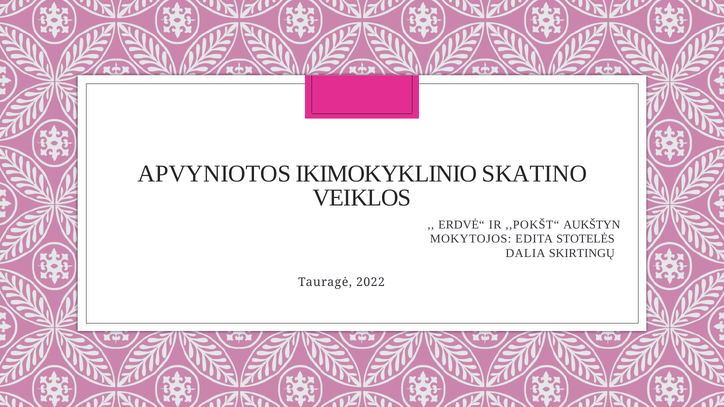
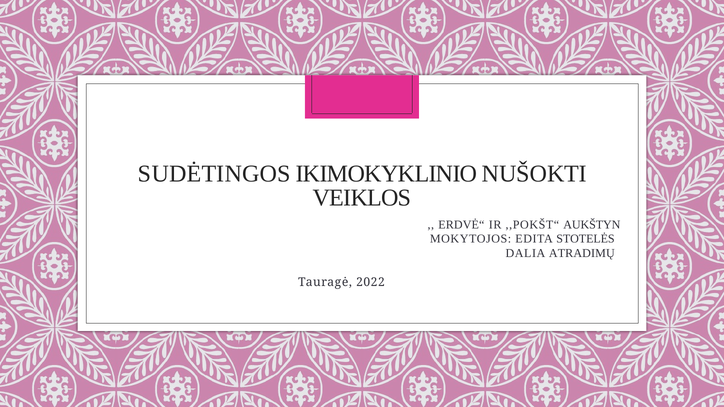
APVYNIOTOS: APVYNIOTOS -> SUDĖTINGOS
SKATINO: SKATINO -> NUŠOKTI
SKIRTINGŲ: SKIRTINGŲ -> ATRADIMŲ
